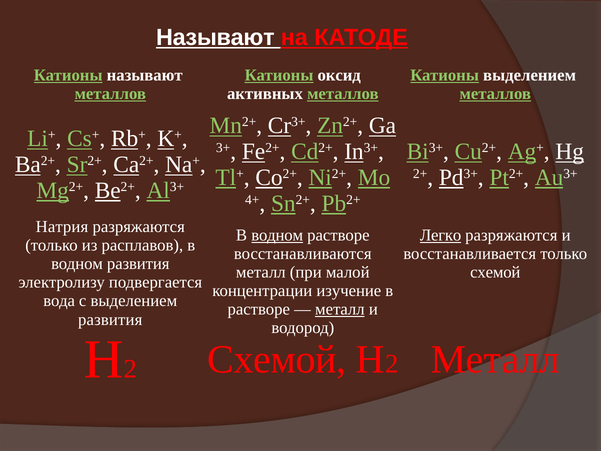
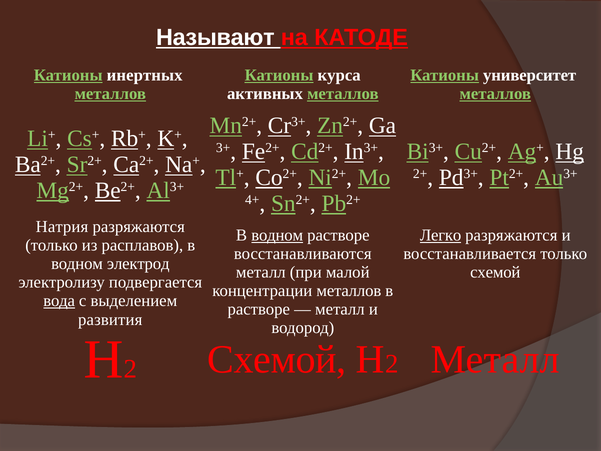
Катионы называют: называют -> инертных
оксид: оксид -> курса
Катионы выделением: выделением -> университет
водном развития: развития -> электрод
концентрации изучение: изучение -> металлов
вода underline: none -> present
металл at (340, 309) underline: present -> none
